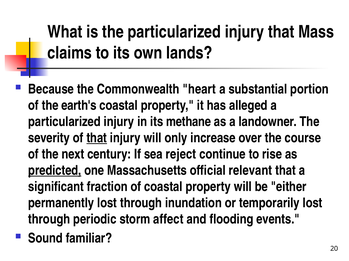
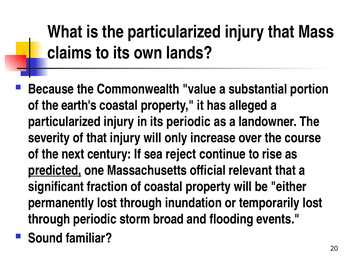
heart: heart -> value
its methane: methane -> periodic
that at (97, 138) underline: present -> none
affect: affect -> broad
